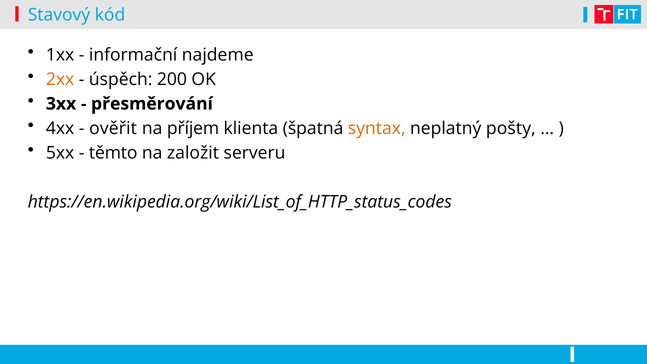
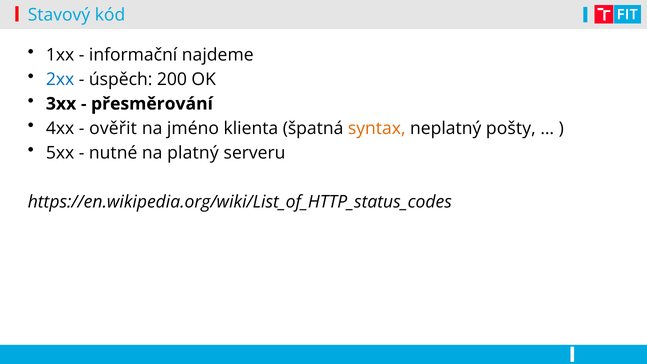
2xx colour: orange -> blue
příjem: příjem -> jméno
těmto: těmto -> nutné
založit: založit -> platný
